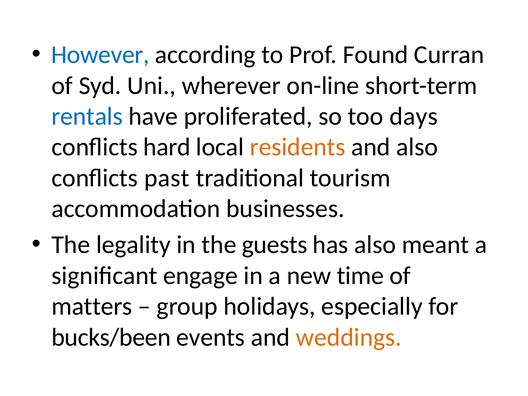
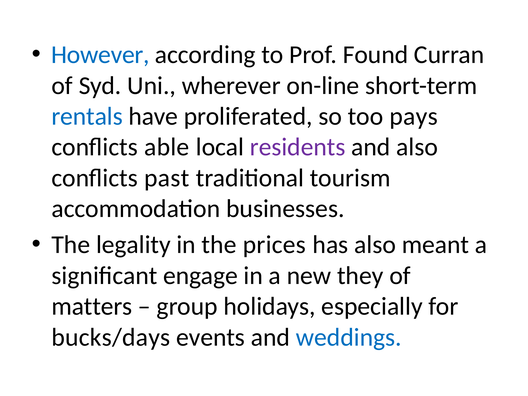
days: days -> pays
hard: hard -> able
residents colour: orange -> purple
guests: guests -> prices
time: time -> they
bucks/been: bucks/been -> bucks/days
weddings colour: orange -> blue
